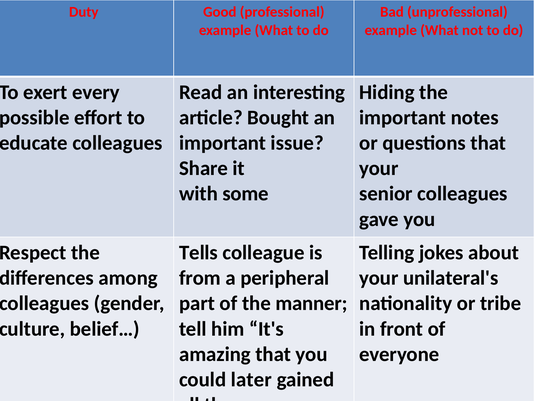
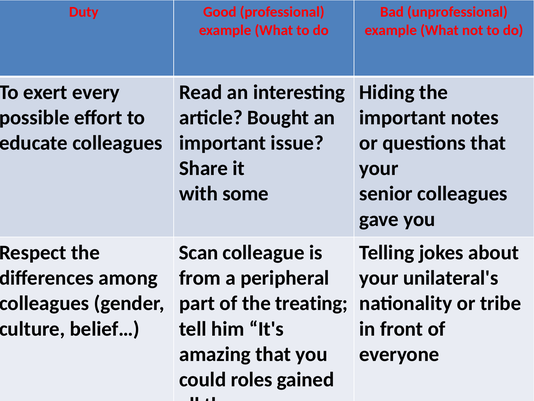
Tells: Tells -> Scan
manner: manner -> treating
later: later -> roles
